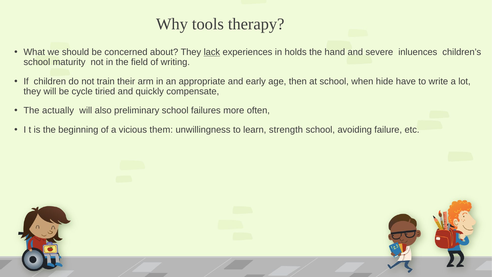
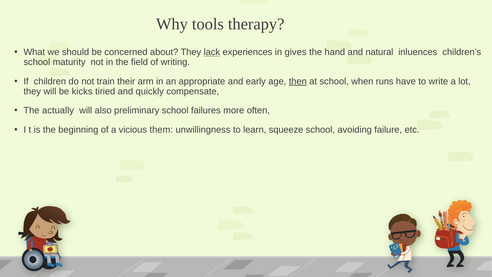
holds: holds -> gives
severe: severe -> natural
then underline: none -> present
hide: hide -> runs
cycle: cycle -> kicks
strength: strength -> squeeze
